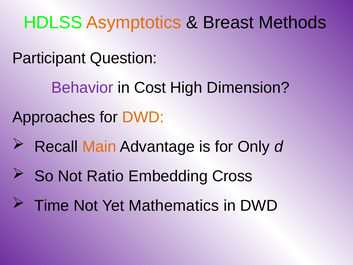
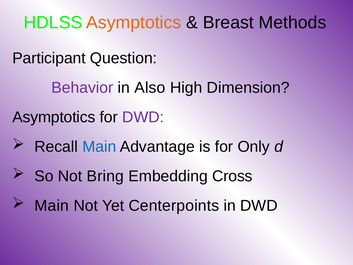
Cost: Cost -> Also
Approaches at (54, 117): Approaches -> Asymptotics
DWD at (143, 117) colour: orange -> purple
Main at (99, 147) colour: orange -> blue
Ratio: Ratio -> Bring
Time at (52, 205): Time -> Main
Mathematics: Mathematics -> Centerpoints
